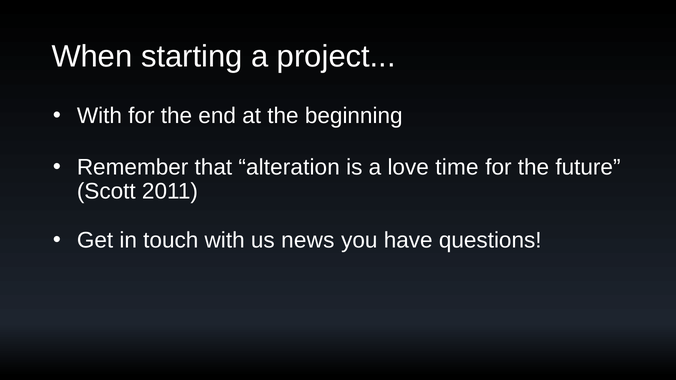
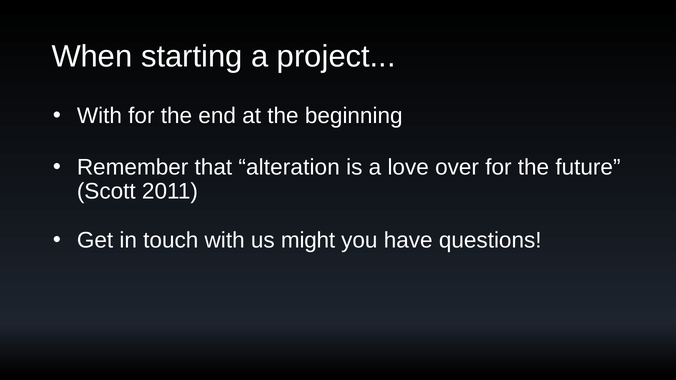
time: time -> over
news: news -> might
